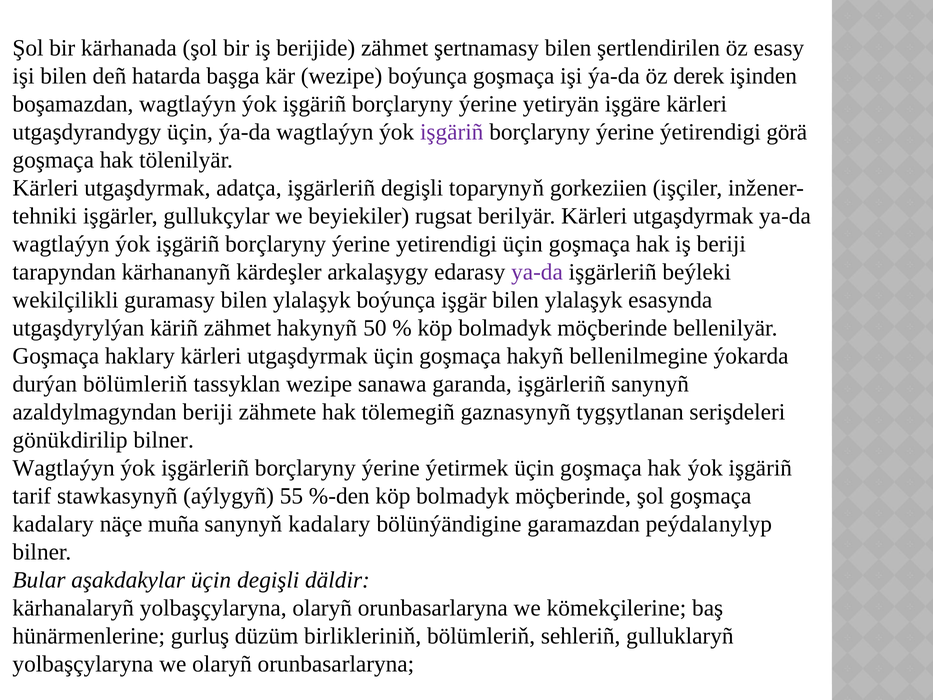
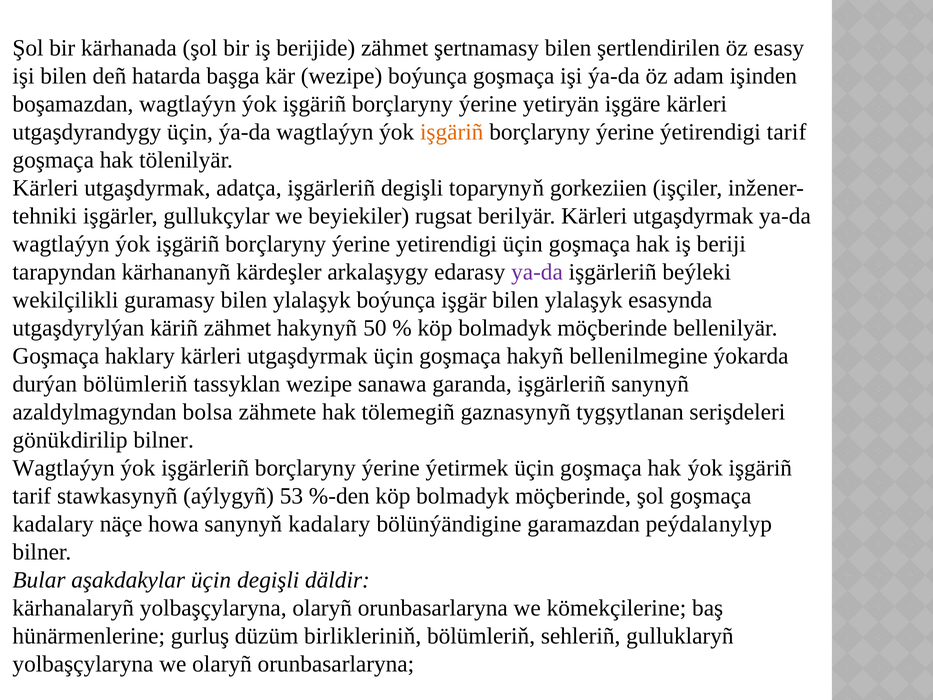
derek: derek -> adam
işgäriñ at (452, 132) colour: purple -> orange
ýetirendigi görä: görä -> tarif
azaldylmagyndan beriji: beriji -> bolsa
55: 55 -> 53
muña: muña -> howa
